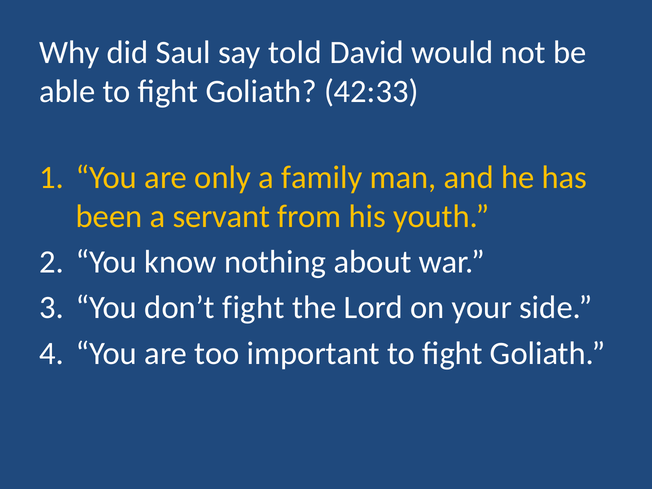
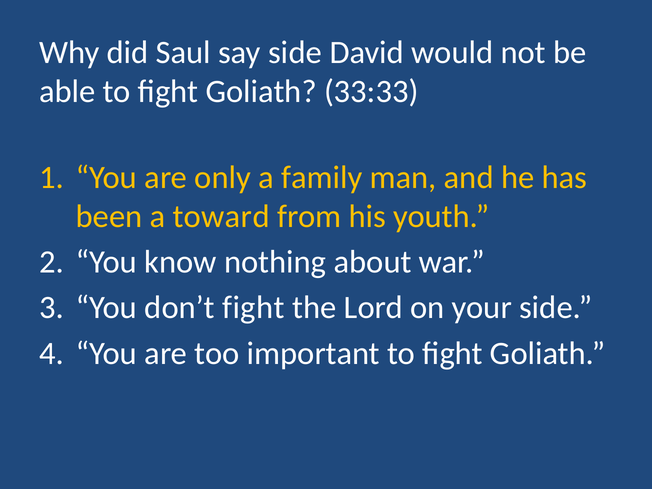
say told: told -> side
42:33: 42:33 -> 33:33
servant: servant -> toward
